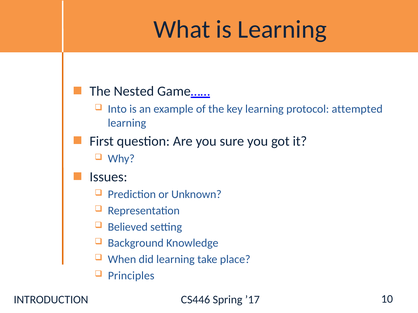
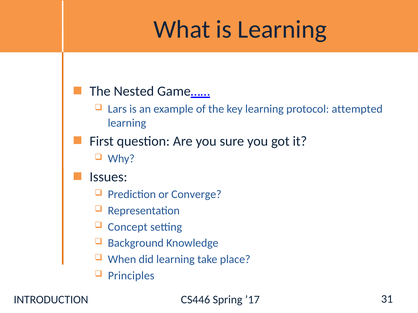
Into: Into -> Lars
Unknown: Unknown -> Converge
Believed: Believed -> Concept
10: 10 -> 31
